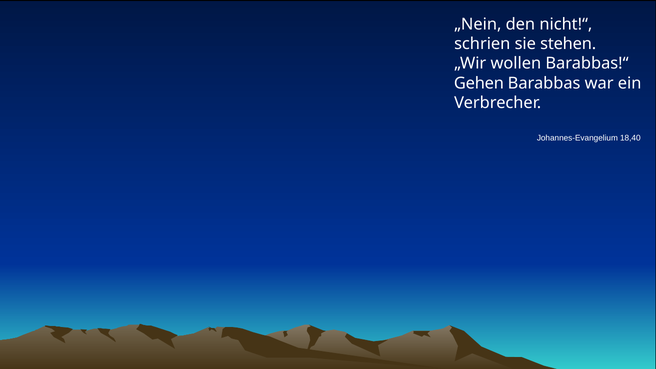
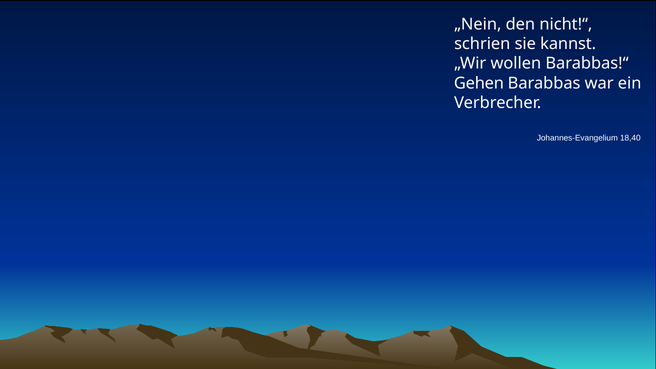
stehen: stehen -> kannst
